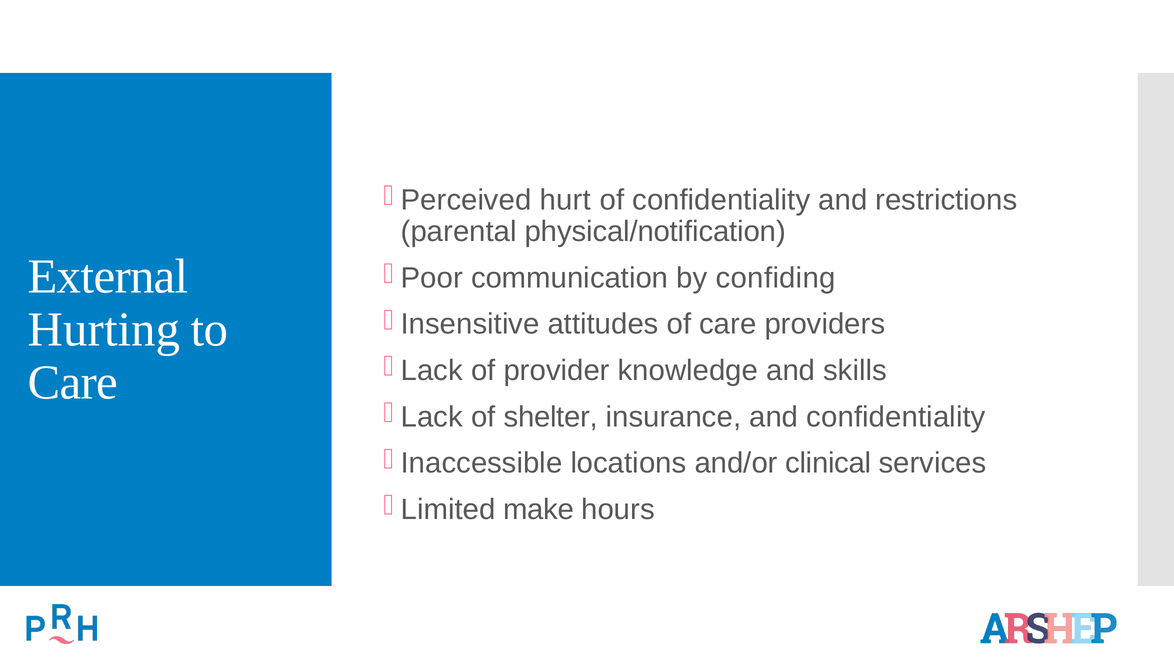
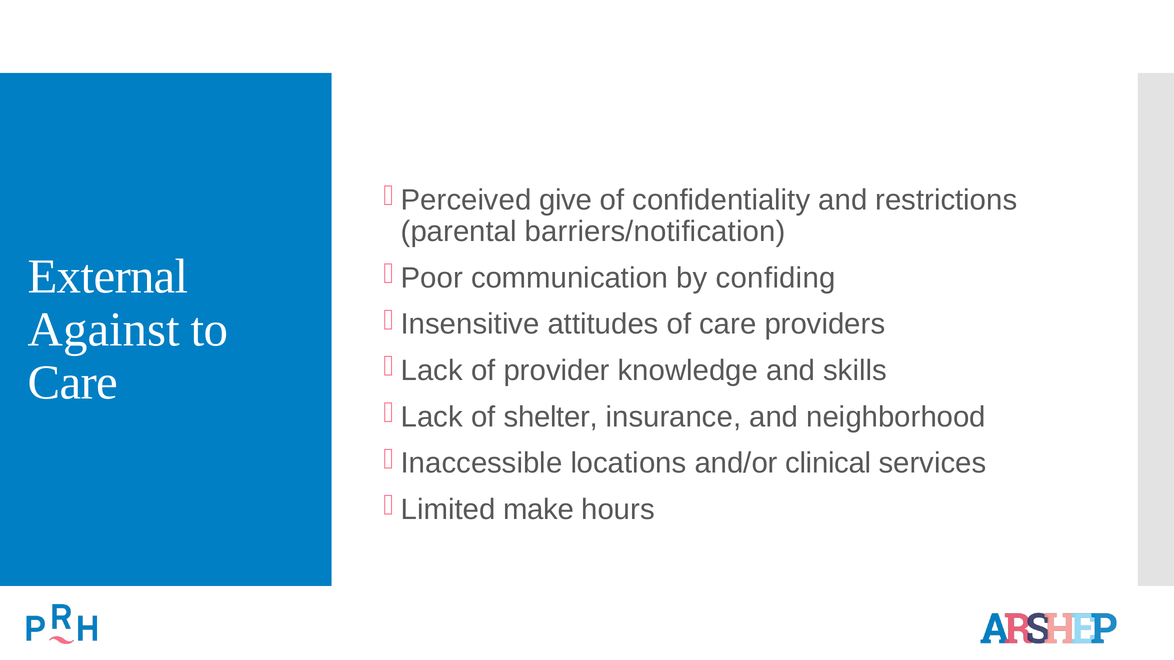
hurt: hurt -> give
physical/notification: physical/notification -> barriers/notification
Hurting: Hurting -> Against
and confidentiality: confidentiality -> neighborhood
